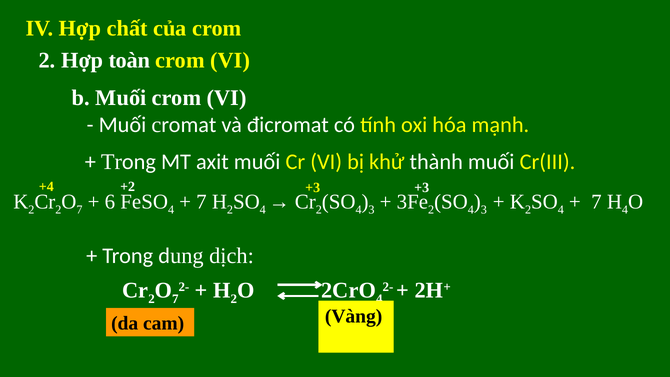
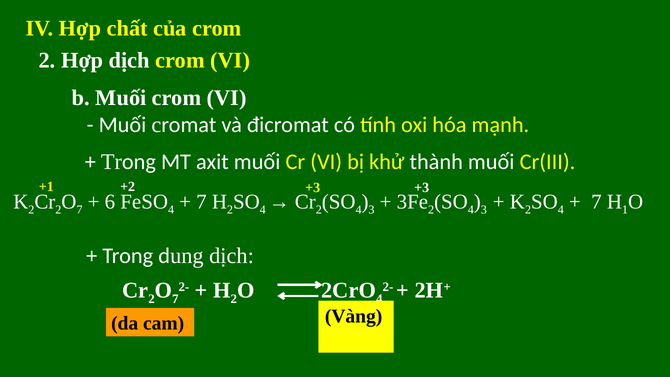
Hợp toàn: toàn -> dịch
+4: +4 -> +1
4 at (625, 210): 4 -> 1
